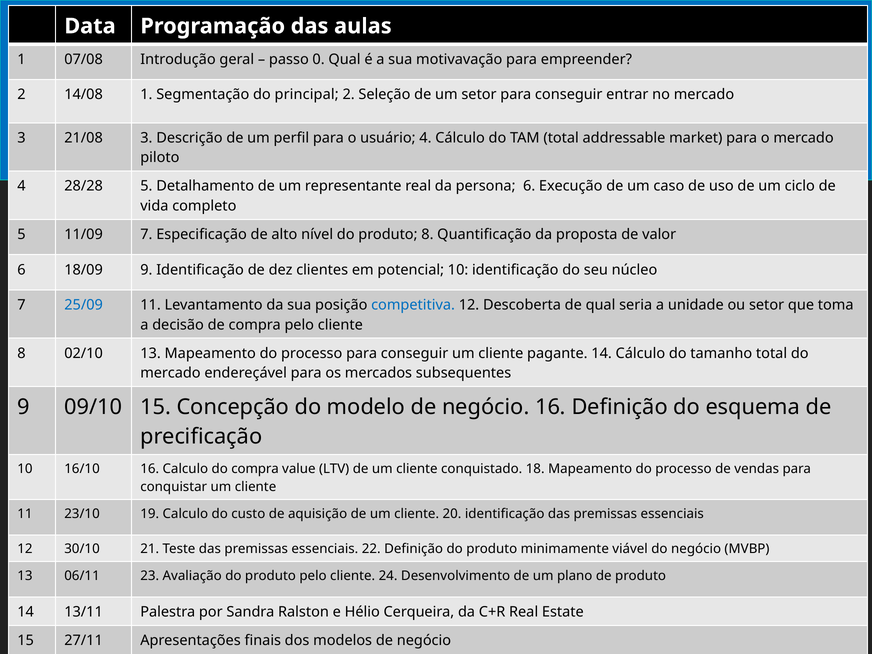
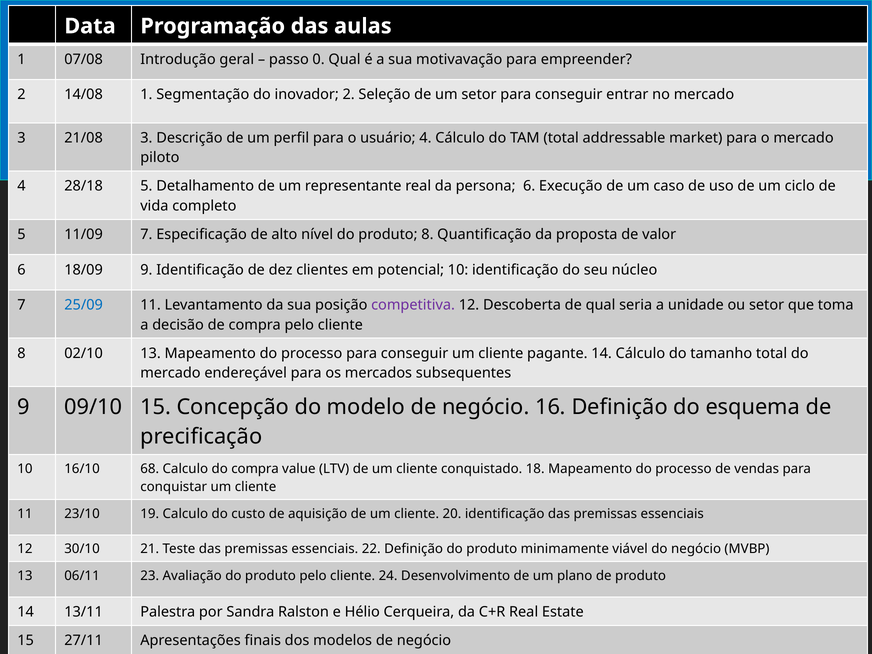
principal: principal -> inovador
28/28: 28/28 -> 28/18
competitiva colour: blue -> purple
16/10 16: 16 -> 68
